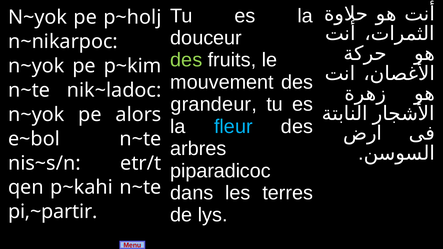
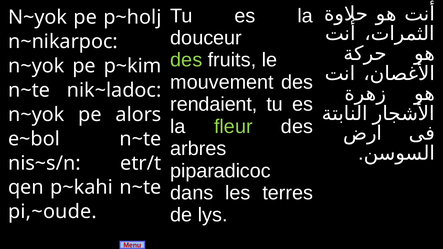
grandeur: grandeur -> rendaient
fleur colour: light blue -> light green
pi,~partir: pi,~partir -> pi,~oude
